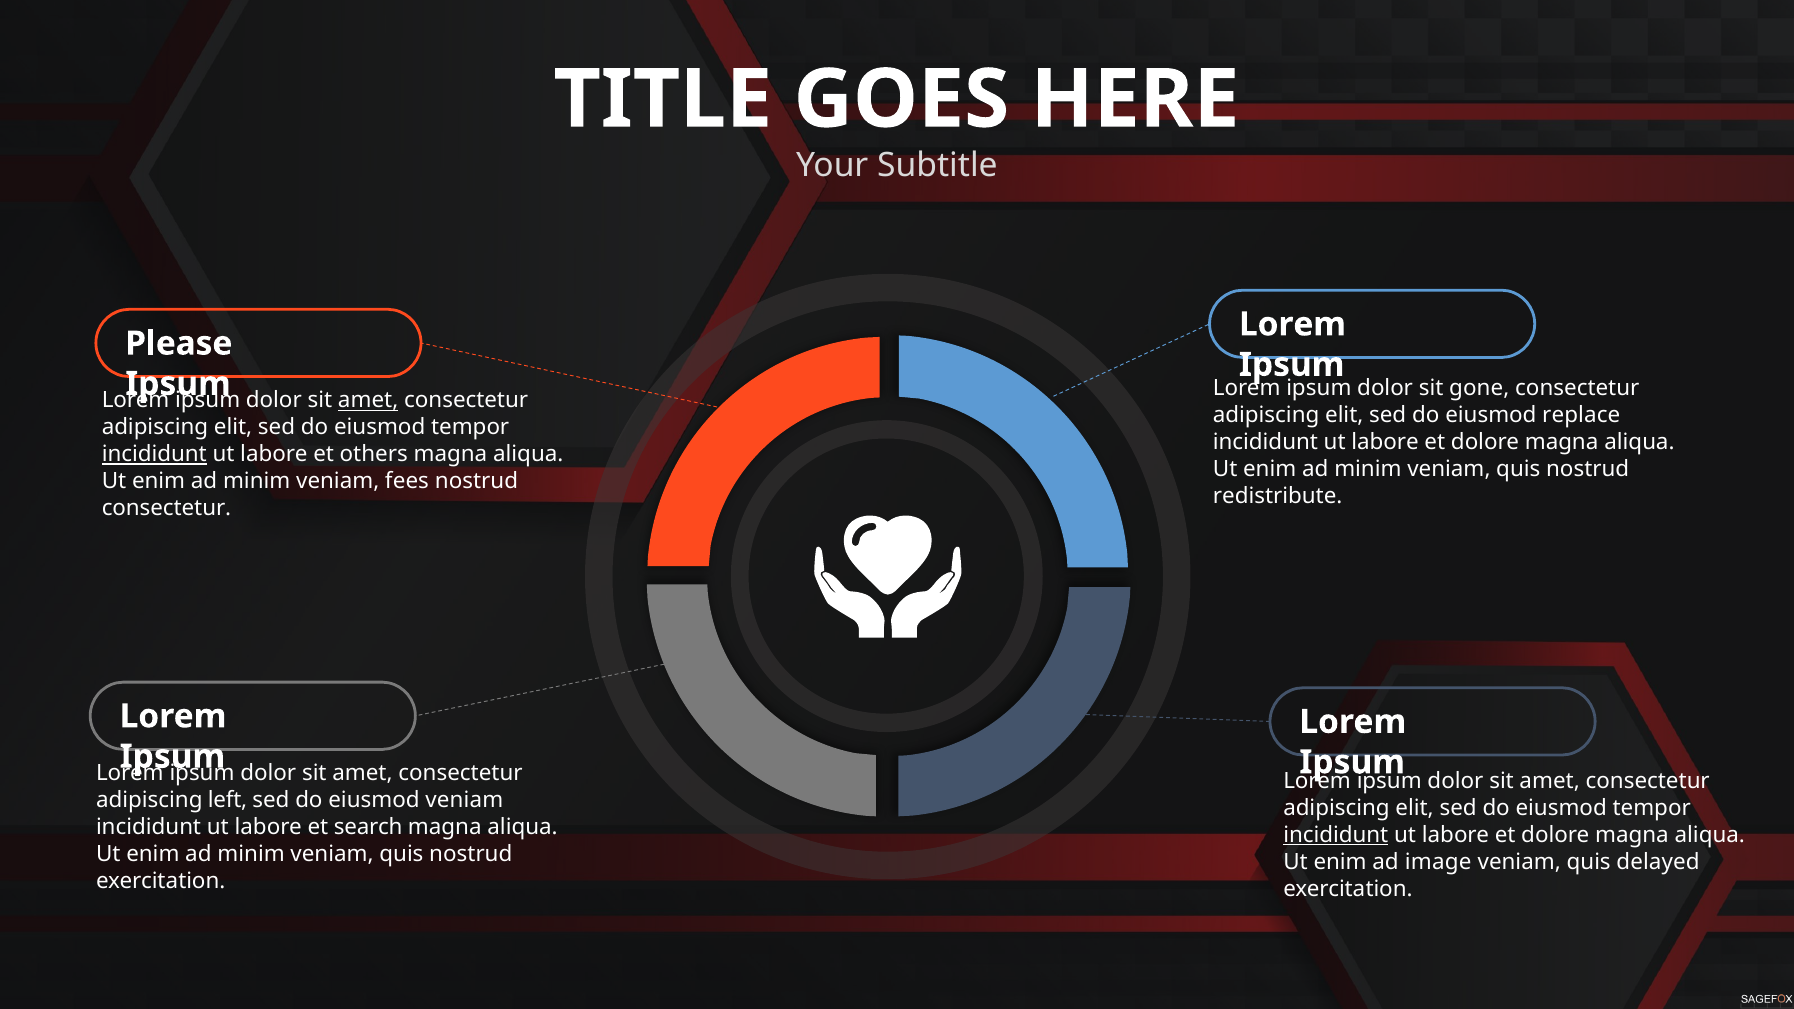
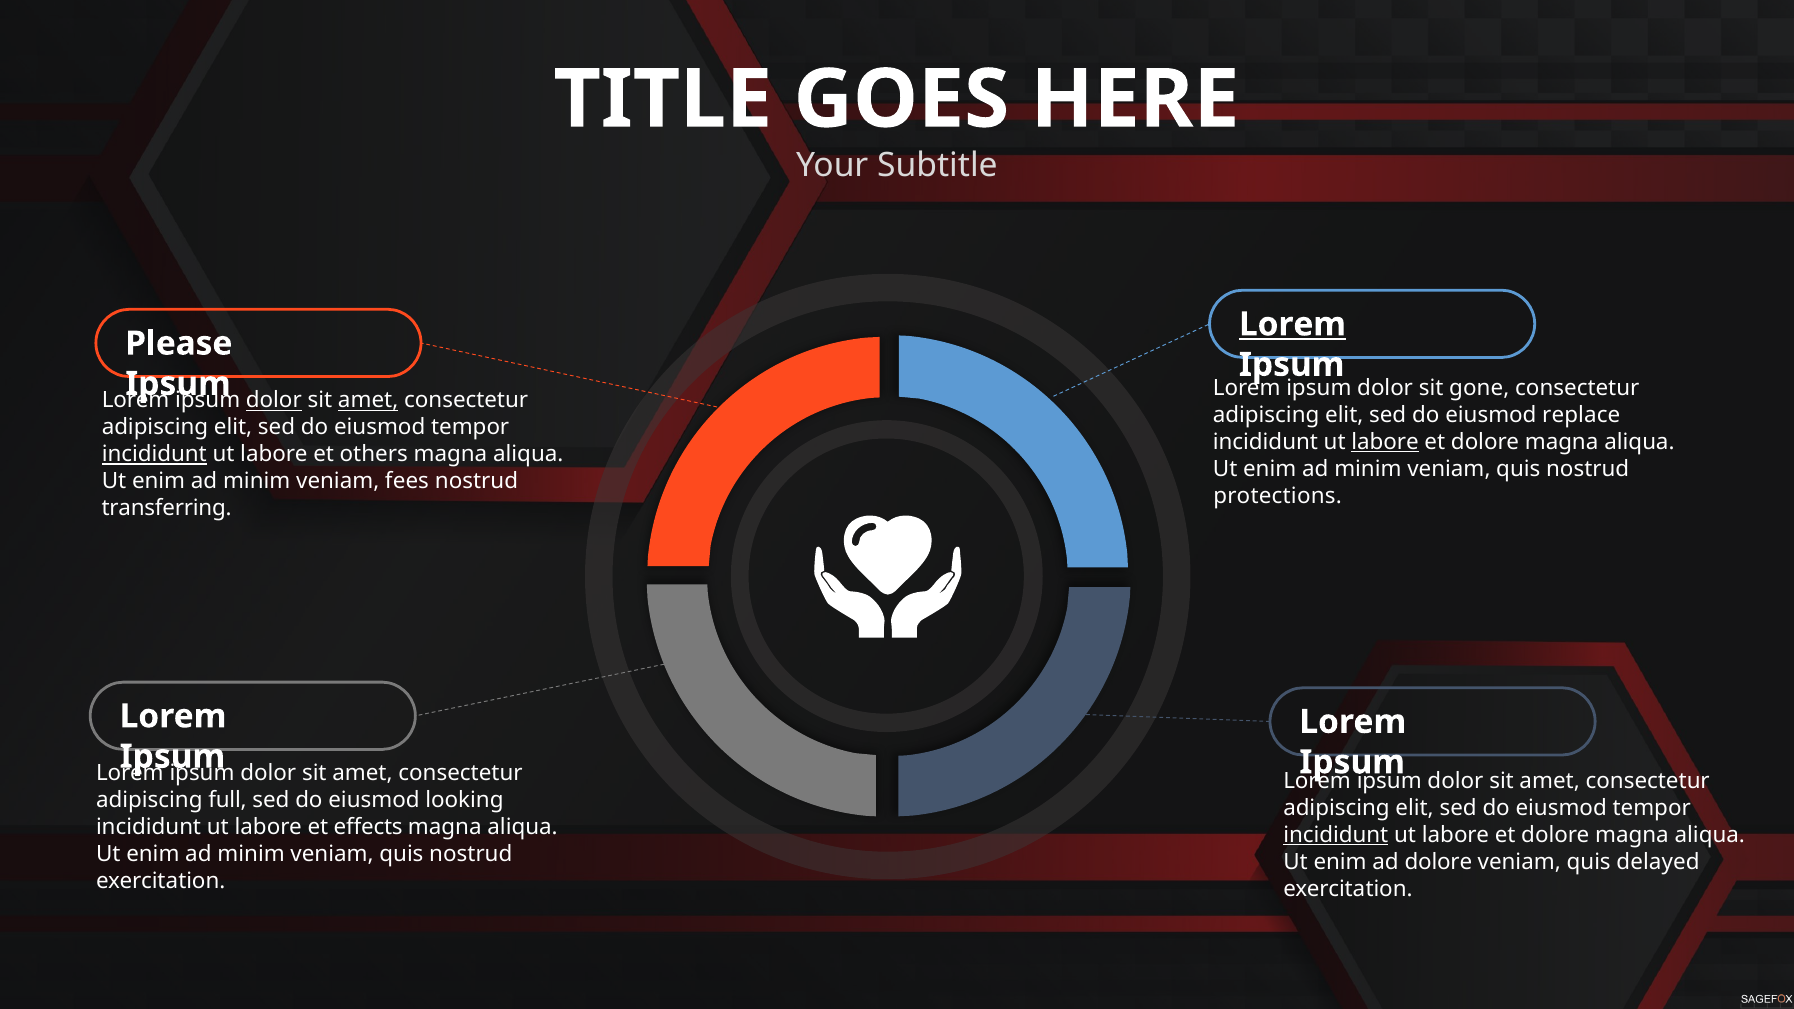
Lorem at (1292, 324) underline: none -> present
dolor at (274, 401) underline: none -> present
labore at (1385, 442) underline: none -> present
redistribute: redistribute -> protections
consectetur at (166, 508): consectetur -> transferring
left: left -> full
eiusmod veniam: veniam -> looking
search: search -> effects
ad image: image -> dolore
